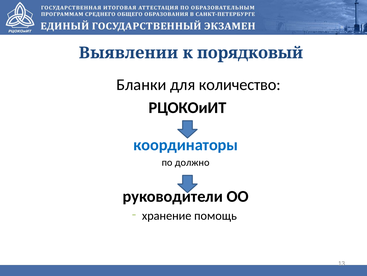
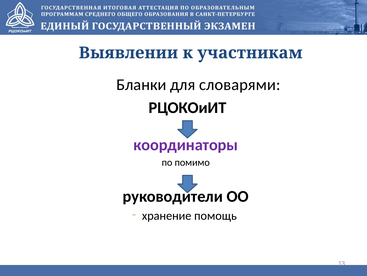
порядковый: порядковый -> участникам
количество: количество -> словарями
координаторы colour: blue -> purple
должно: должно -> помимо
